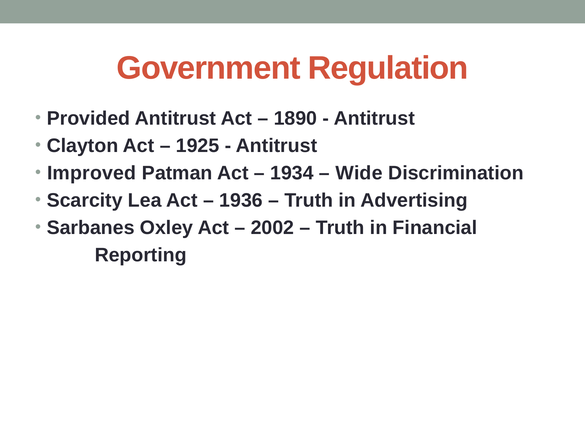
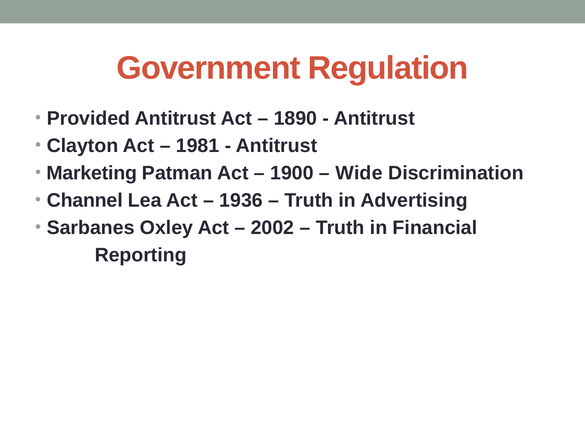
1925: 1925 -> 1981
Improved: Improved -> Marketing
1934: 1934 -> 1900
Scarcity: Scarcity -> Channel
